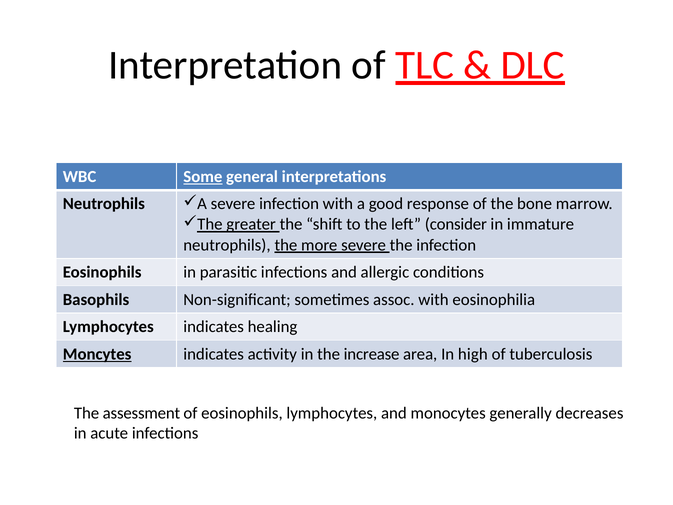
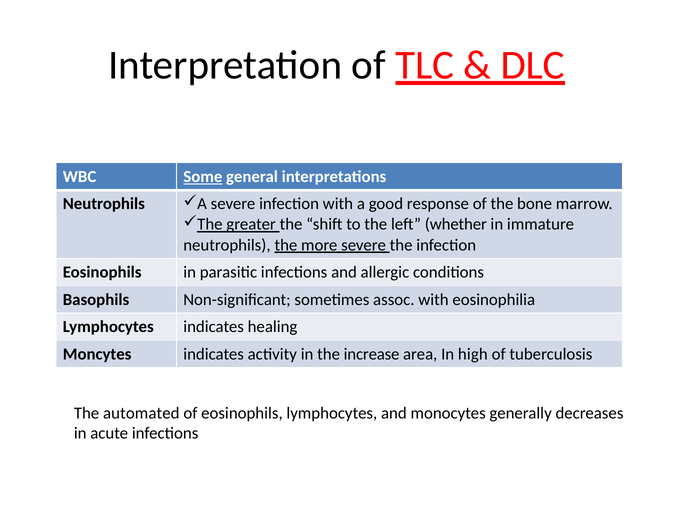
consider: consider -> whether
Moncytes underline: present -> none
assessment: assessment -> automated
